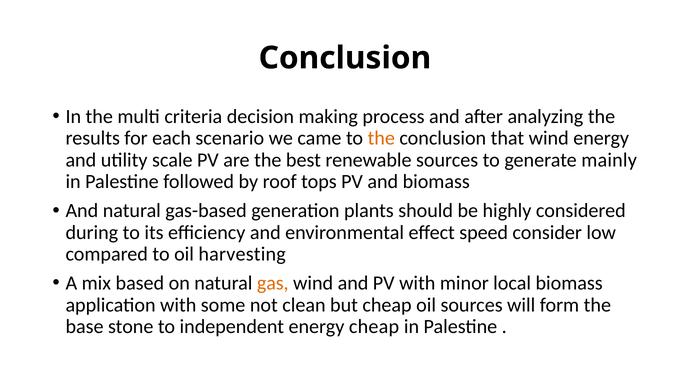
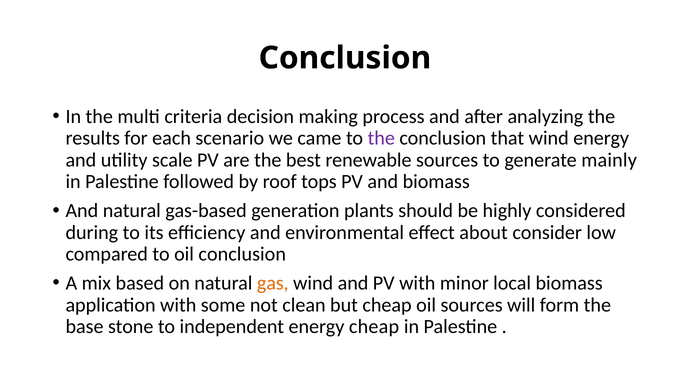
the at (381, 138) colour: orange -> purple
speed: speed -> about
oil harvesting: harvesting -> conclusion
